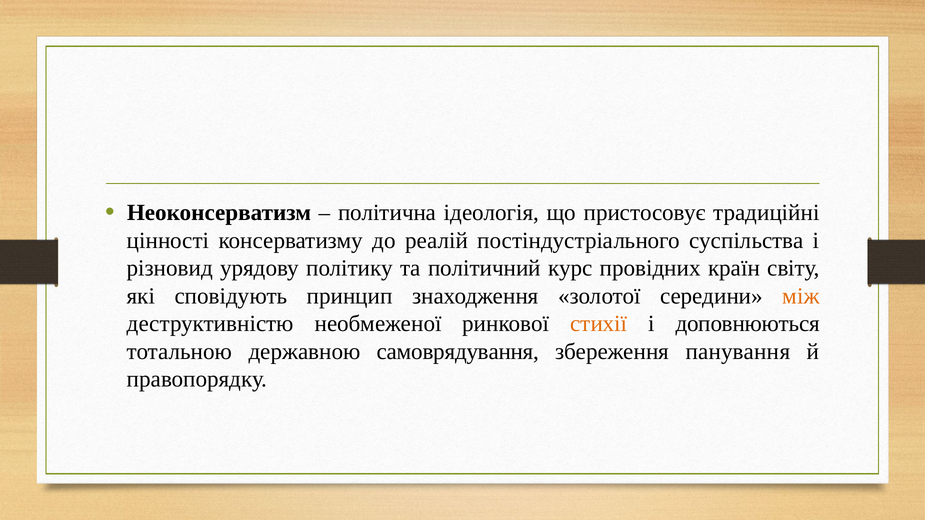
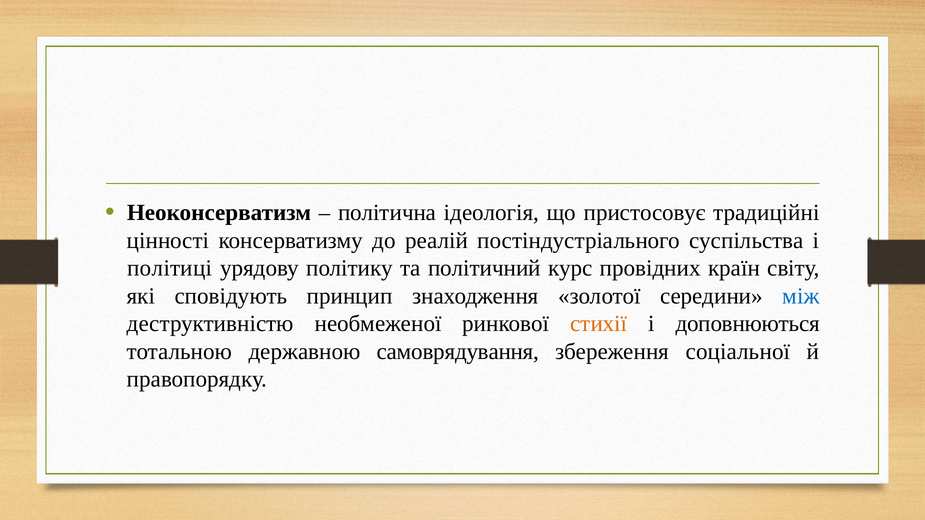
різновид: різновид -> політиці
між colour: orange -> blue
панування: панування -> соціальної
